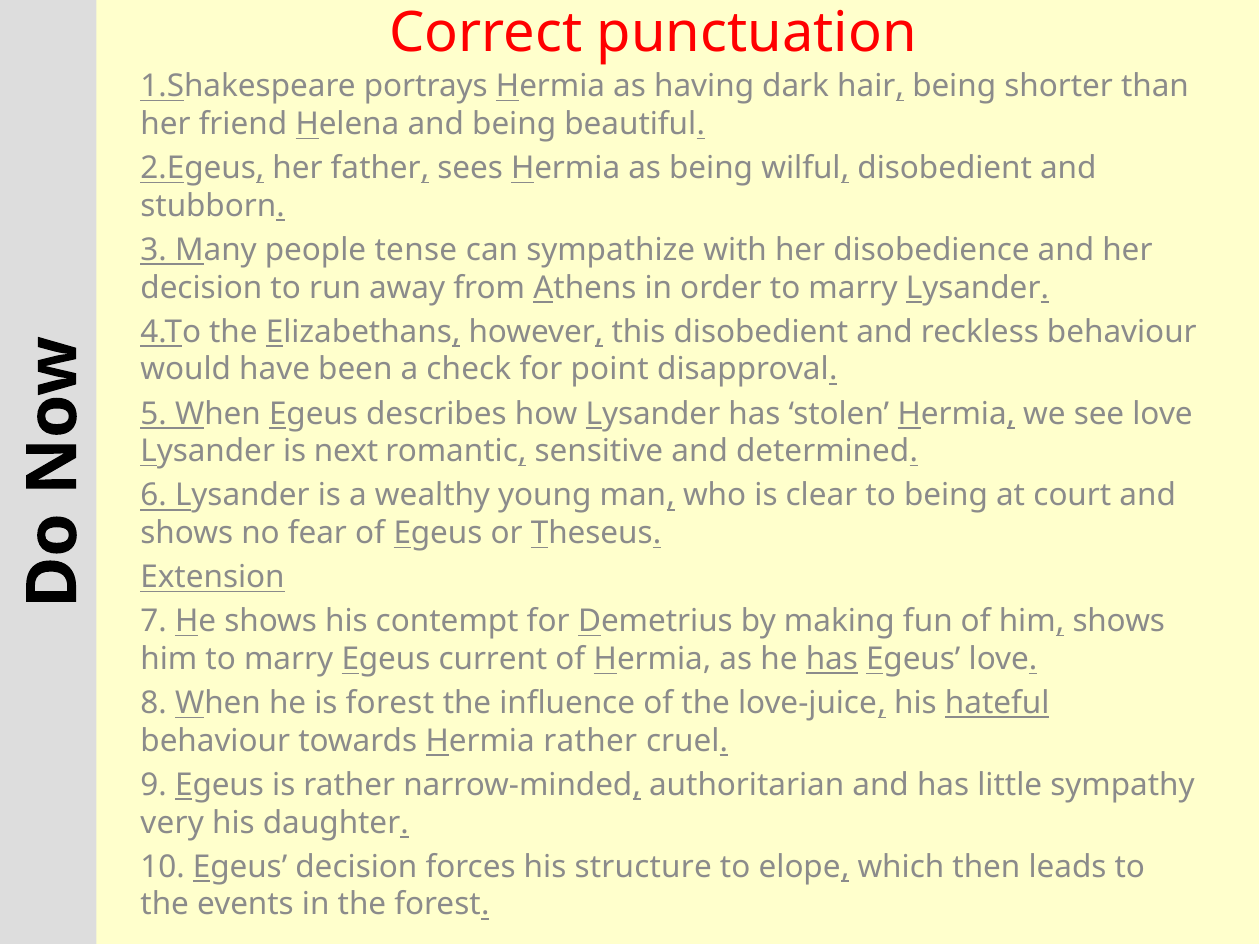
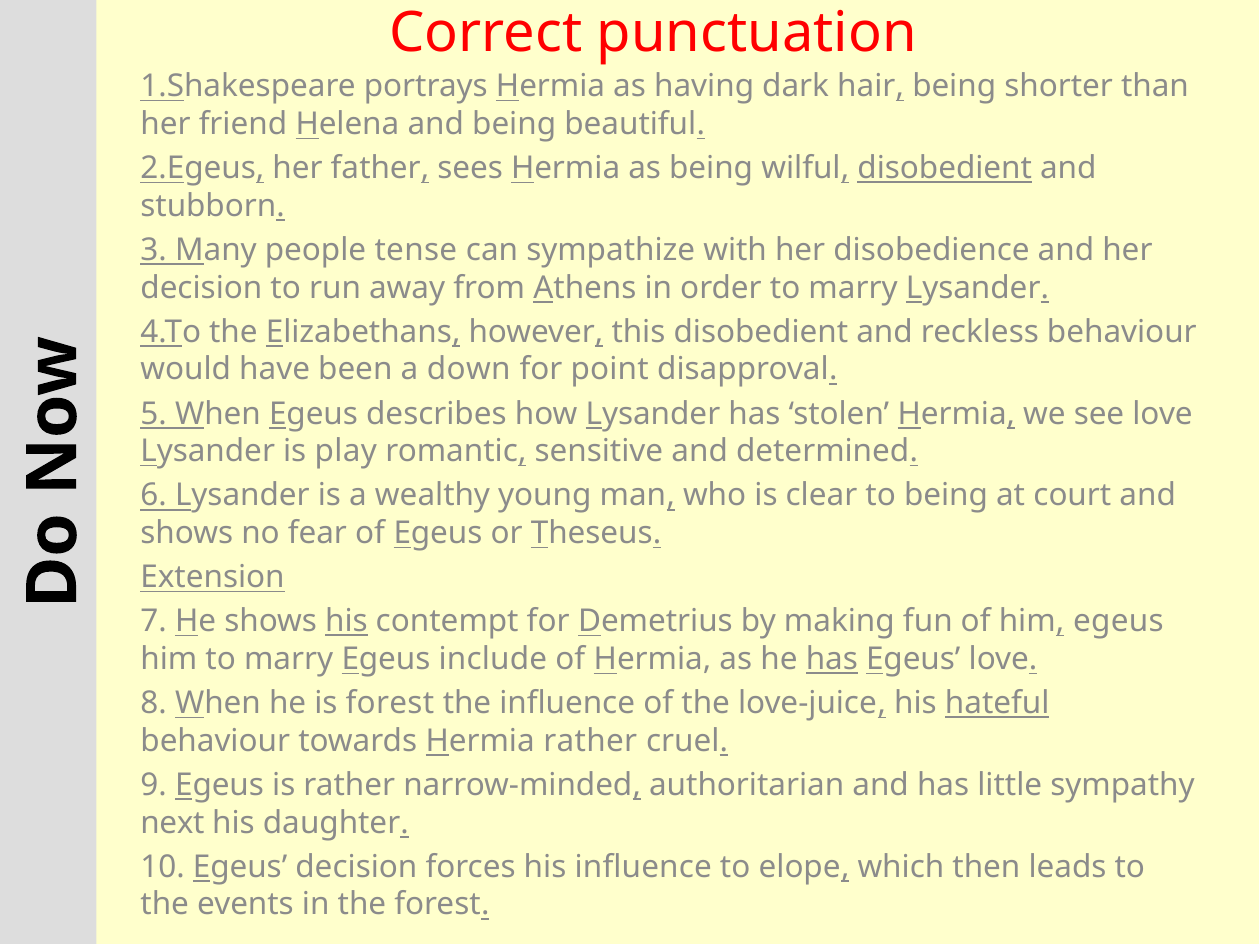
disobedient at (945, 168) underline: none -> present
check: check -> down
next: next -> play
his at (346, 621) underline: none -> present
him shows: shows -> egeus
current: current -> include
very: very -> next
his structure: structure -> influence
